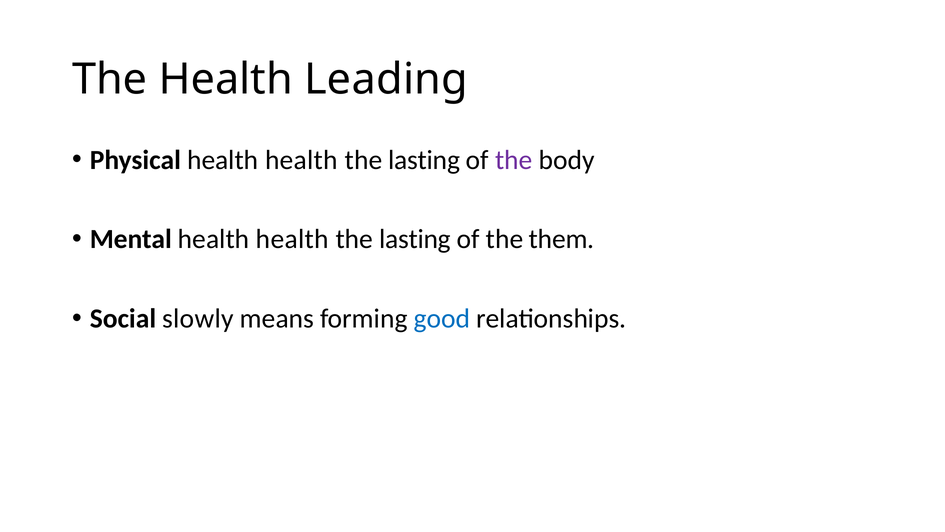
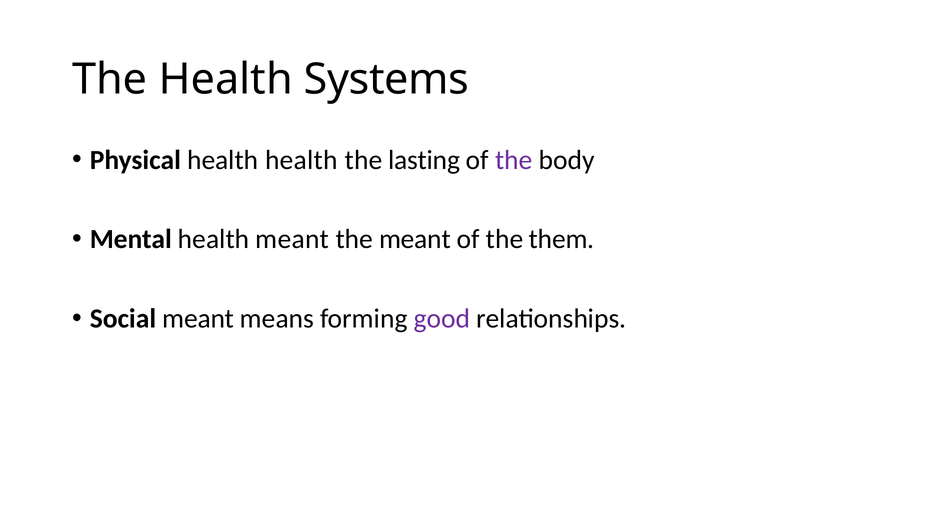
Leading: Leading -> Systems
Mental health health: health -> meant
lasting at (415, 239): lasting -> meant
Social slowly: slowly -> meant
good colour: blue -> purple
